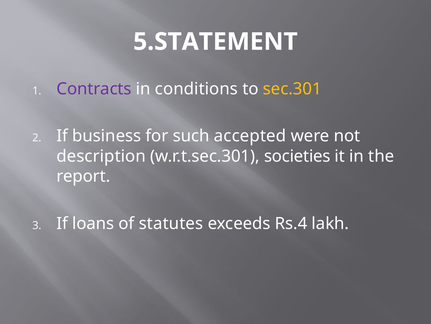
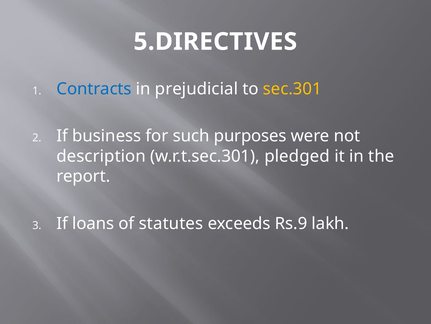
5.STATEMENT: 5.STATEMENT -> 5.DIRECTIVES
Contracts colour: purple -> blue
conditions: conditions -> prejudicial
accepted: accepted -> purposes
societies: societies -> pledged
Rs.4: Rs.4 -> Rs.9
